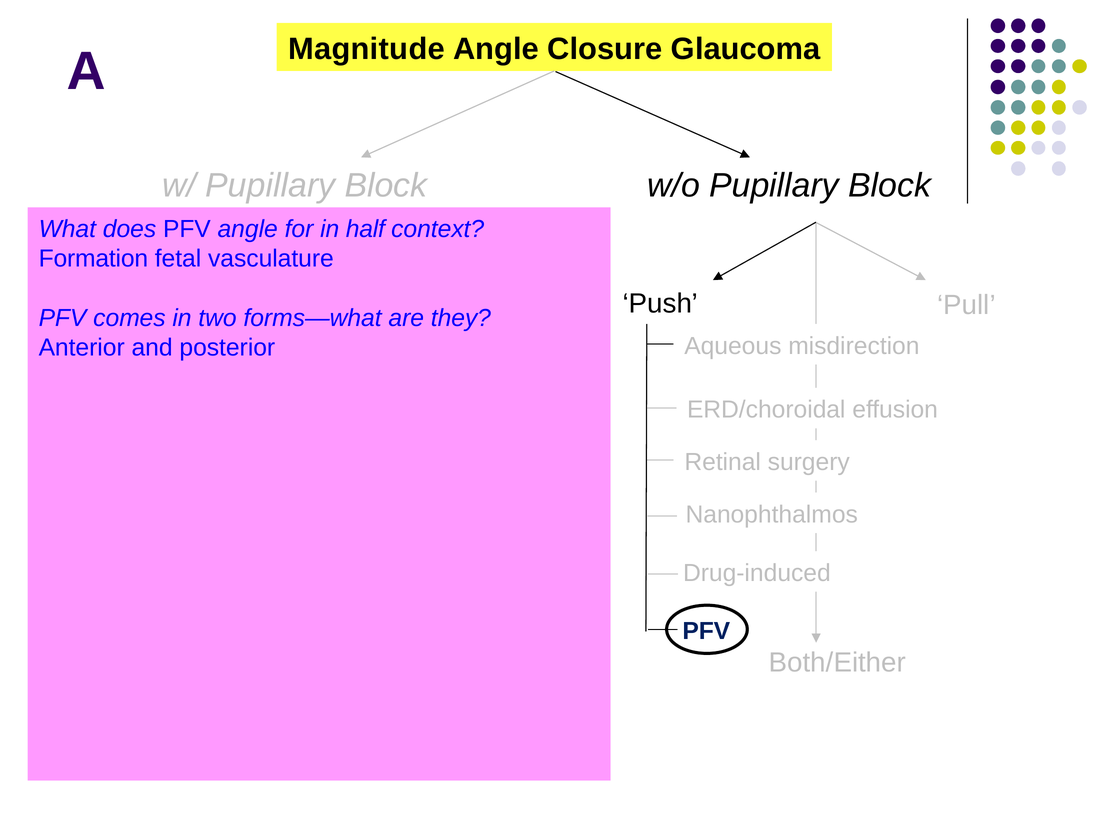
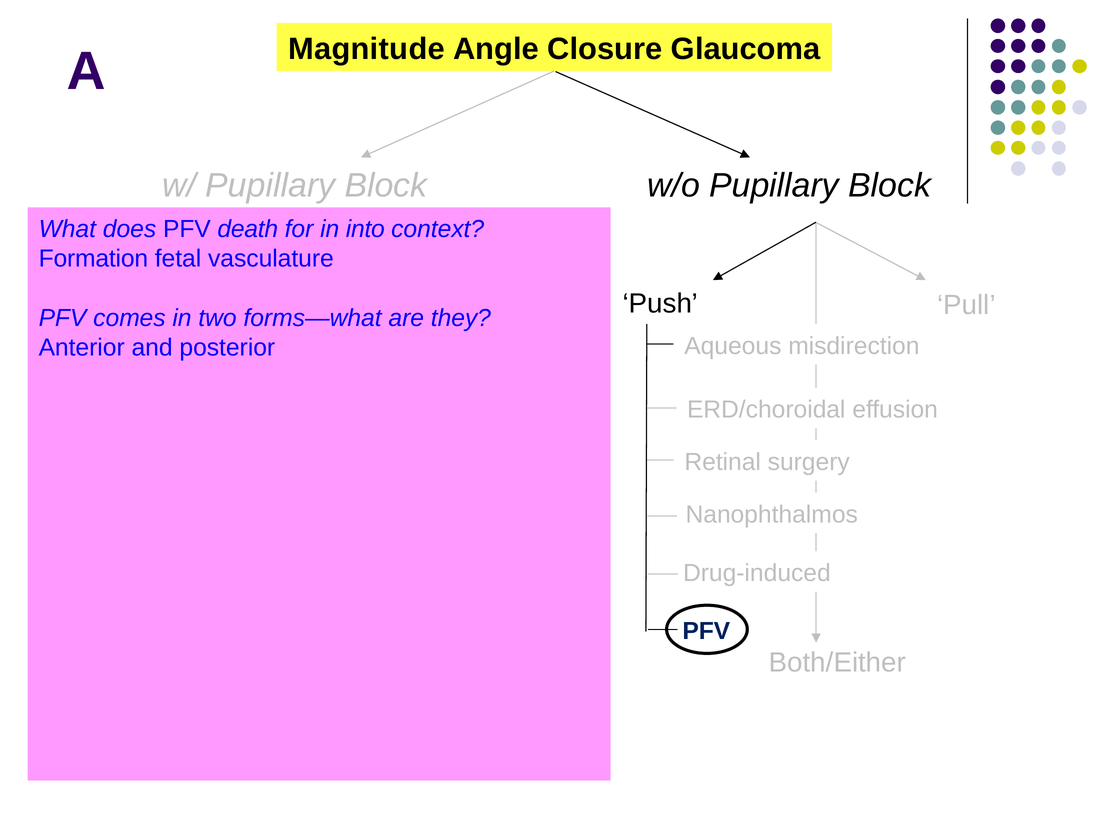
PFV angle: angle -> death
half: half -> into
